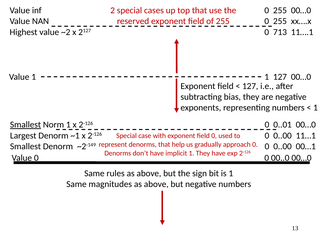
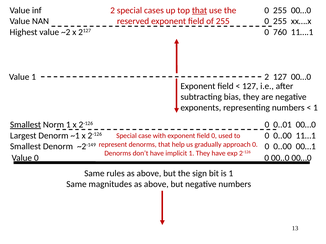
that at (200, 10) underline: none -> present
713: 713 -> 760
Value 1 1: 1 -> 2
